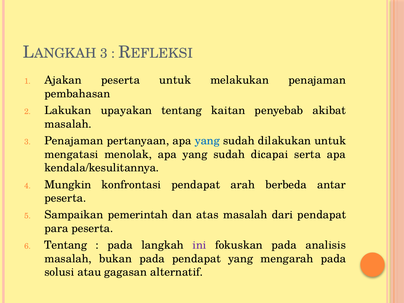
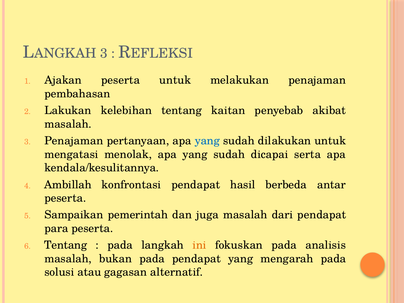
upayakan: upayakan -> kelebihan
Mungkin: Mungkin -> Ambillah
arah: arah -> hasil
atas: atas -> juga
ini colour: purple -> orange
